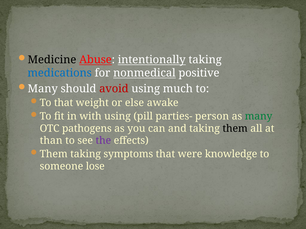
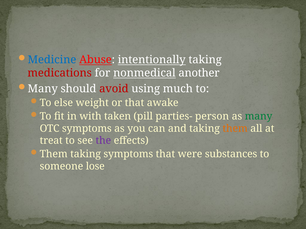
Medicine colour: black -> blue
medications colour: blue -> red
positive: positive -> another
To that: that -> else
or else: else -> that
with using: using -> taken
OTC pathogens: pathogens -> symptoms
them at (235, 129) colour: black -> orange
than: than -> treat
knowledge: knowledge -> substances
